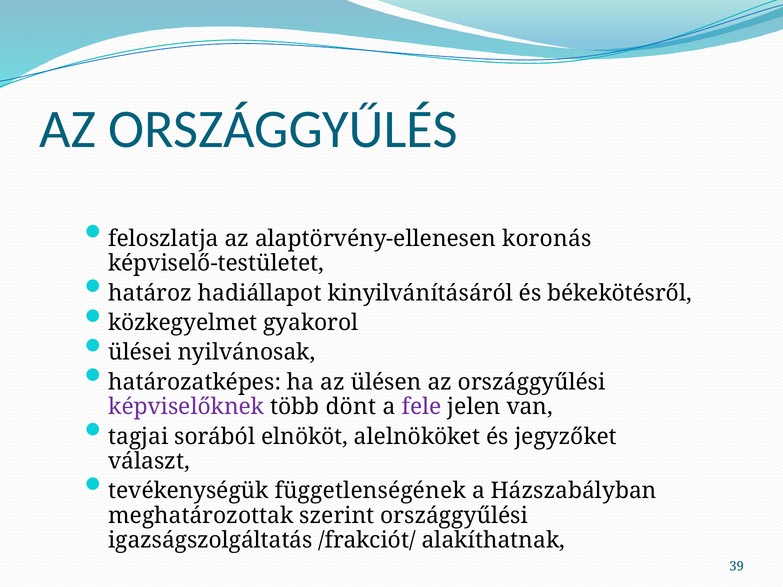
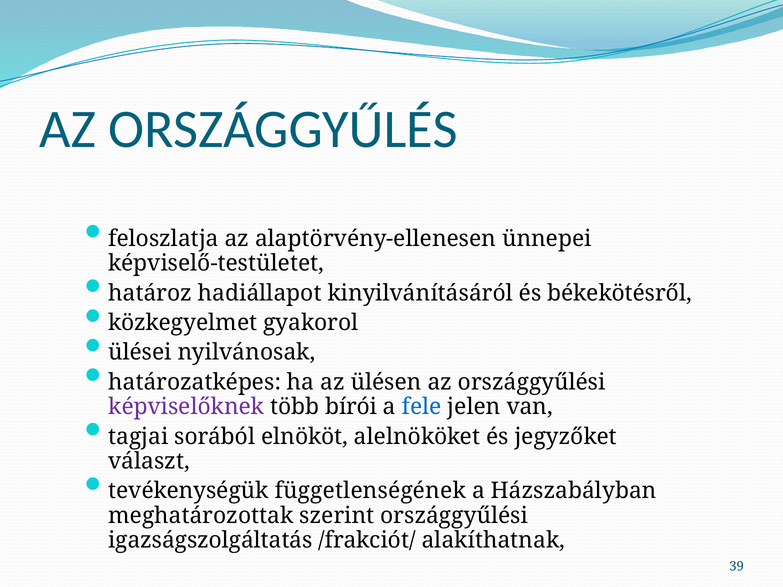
koronás: koronás -> ünnepei
dönt: dönt -> bírói
fele colour: purple -> blue
